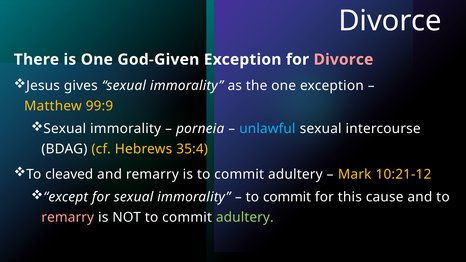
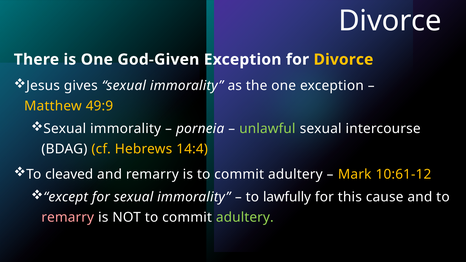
Divorce at (343, 60) colour: pink -> yellow
99:9: 99:9 -> 49:9
unlawful colour: light blue -> light green
35:4: 35:4 -> 14:4
10:21-12: 10:21-12 -> 10:61-12
commit at (287, 197): commit -> lawfully
